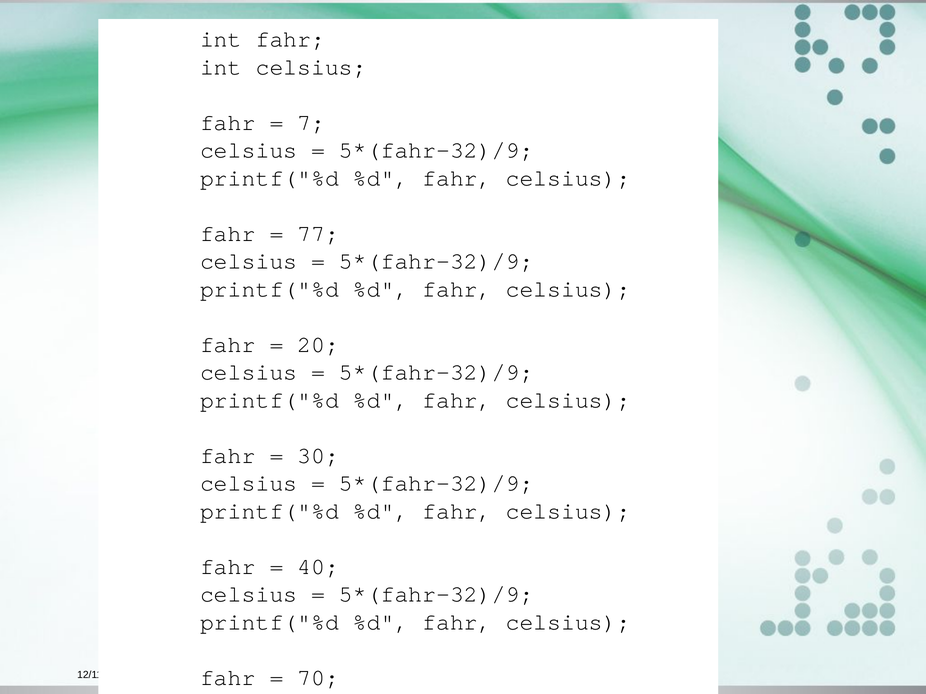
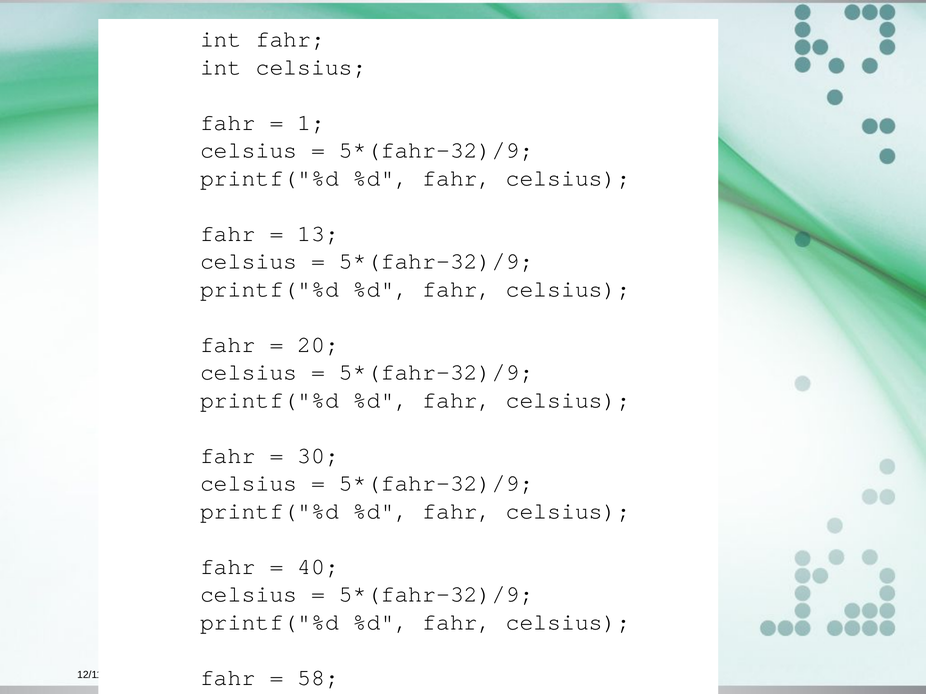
7: 7 -> 1
77: 77 -> 13
70 at (318, 678): 70 -> 58
